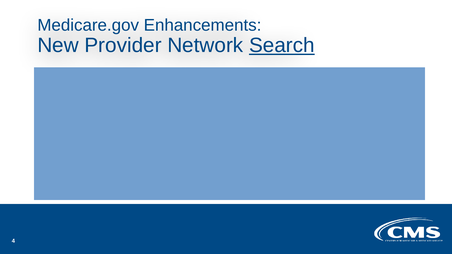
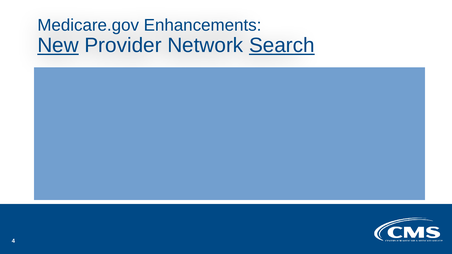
New underline: none -> present
